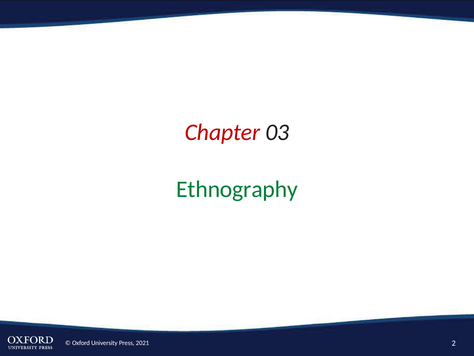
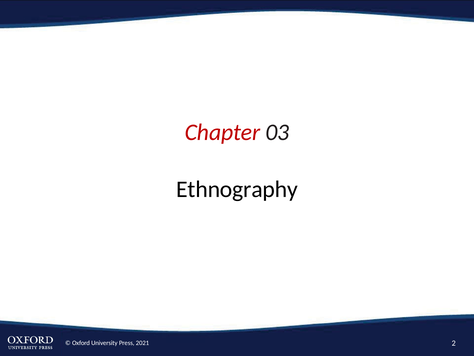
Ethnography colour: green -> black
